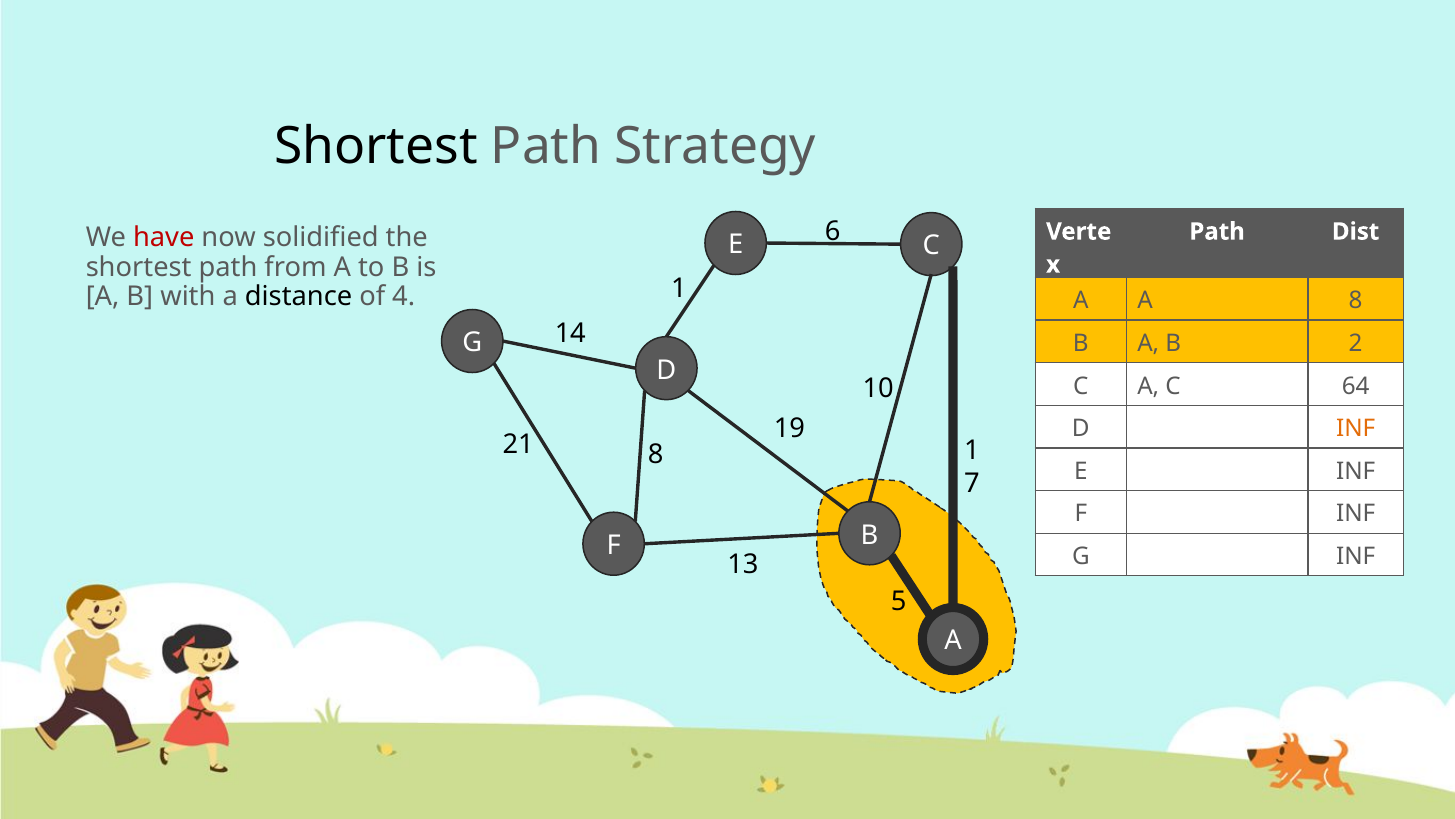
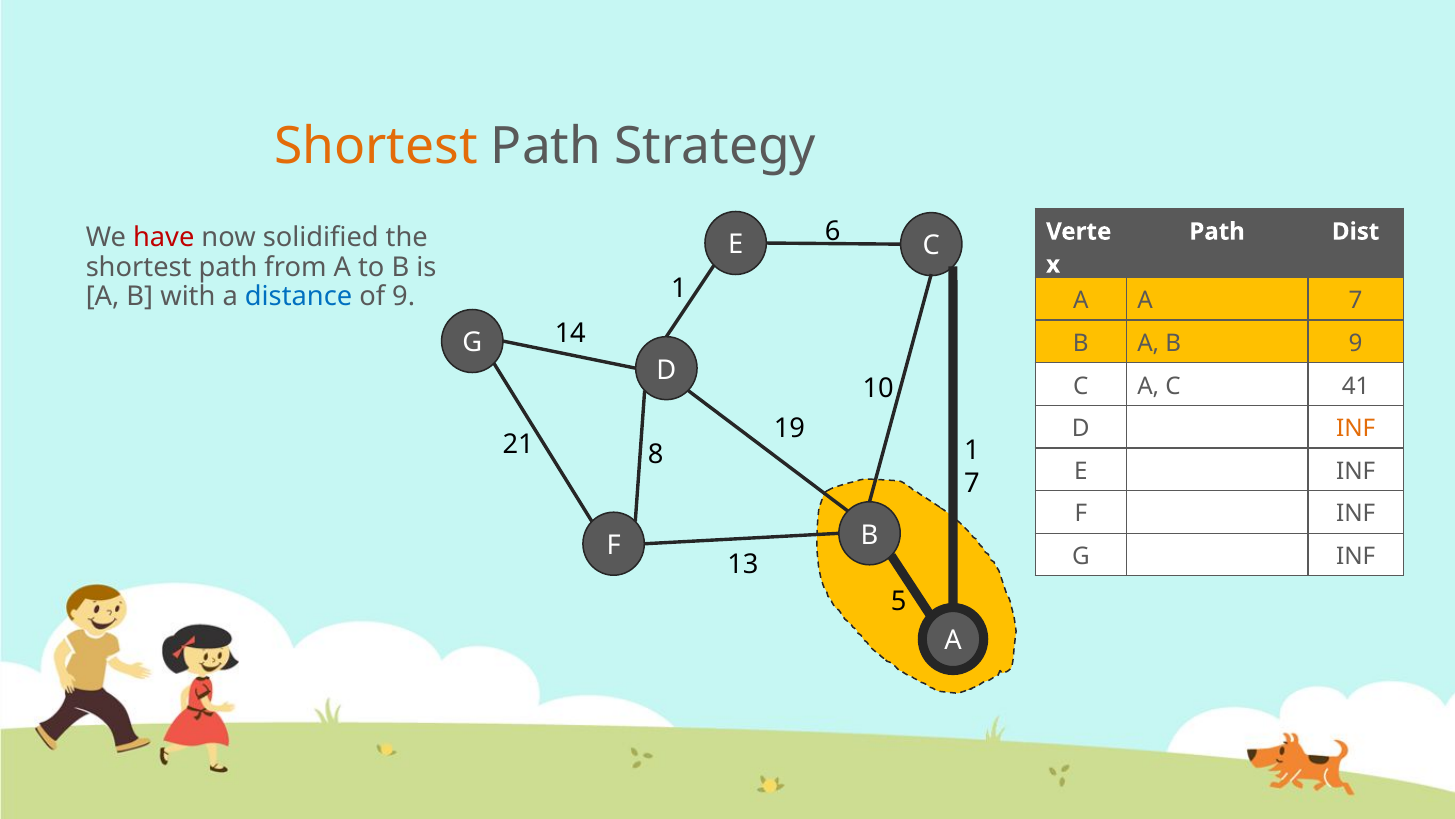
Shortest at (376, 146) colour: black -> orange
distance colour: black -> blue
of 4: 4 -> 9
A 8: 8 -> 7
B 2: 2 -> 9
64: 64 -> 41
